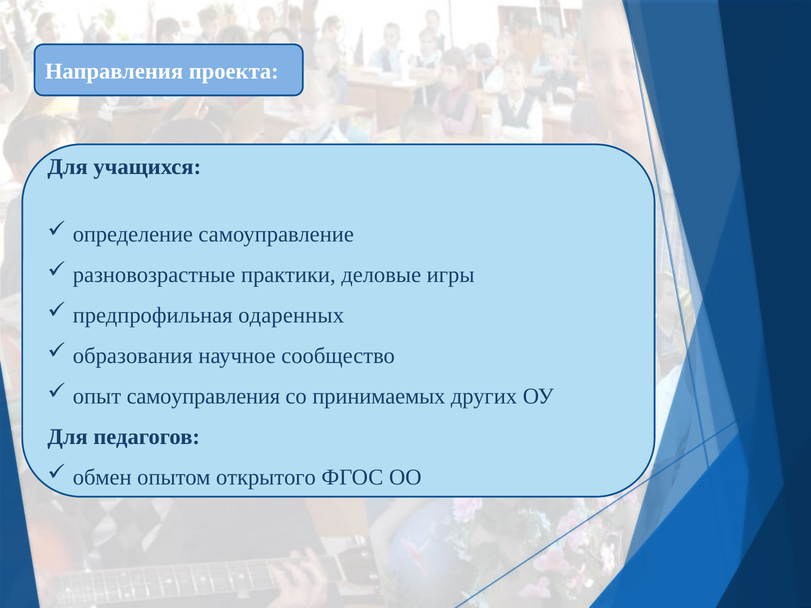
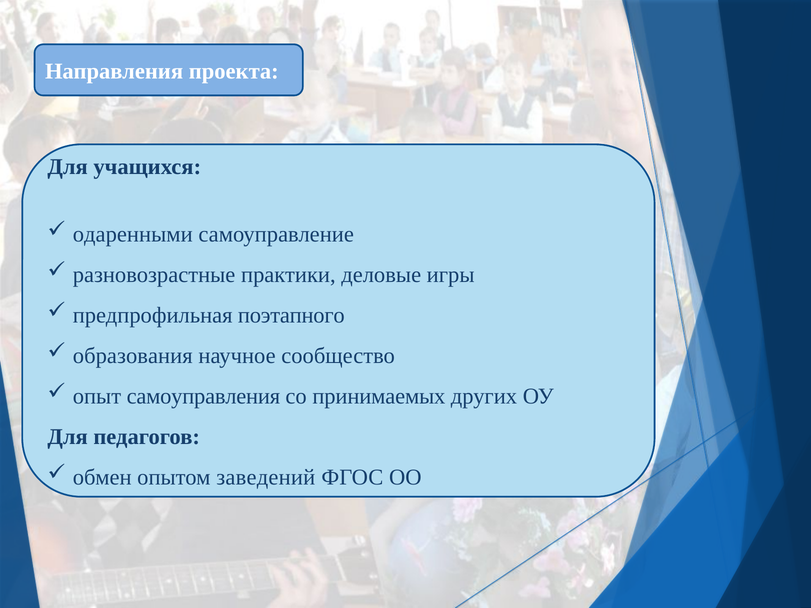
определение: определение -> одаренными
одаренных: одаренных -> поэтапного
открытого: открытого -> заведений
